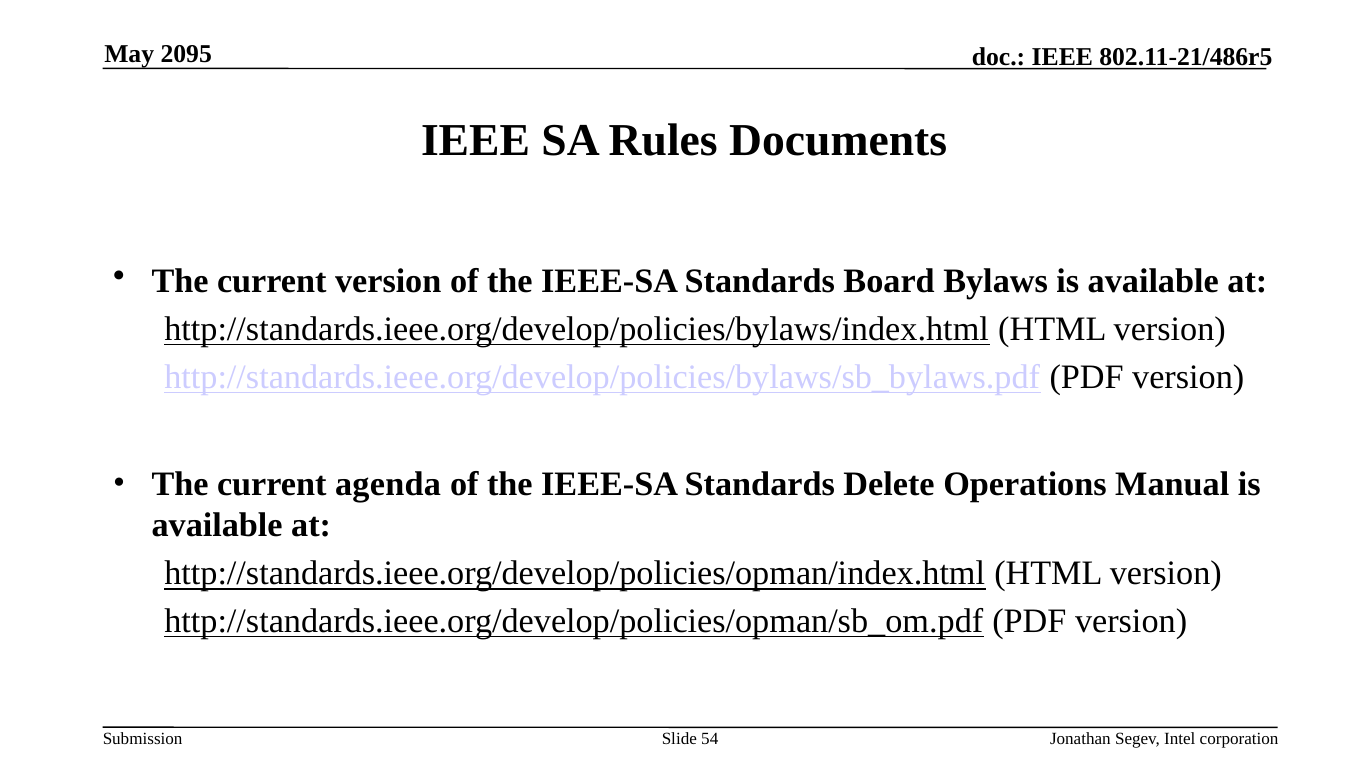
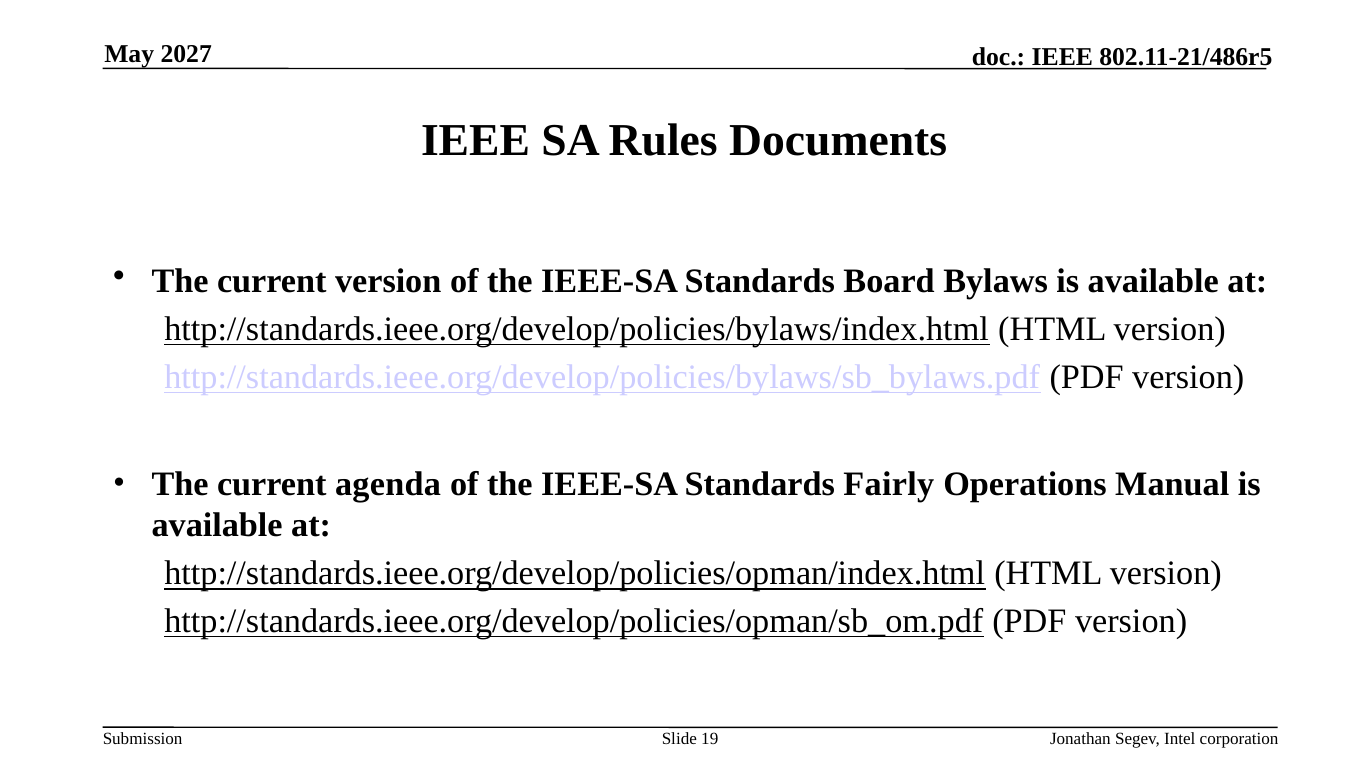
2095: 2095 -> 2027
Delete: Delete -> Fairly
54: 54 -> 19
